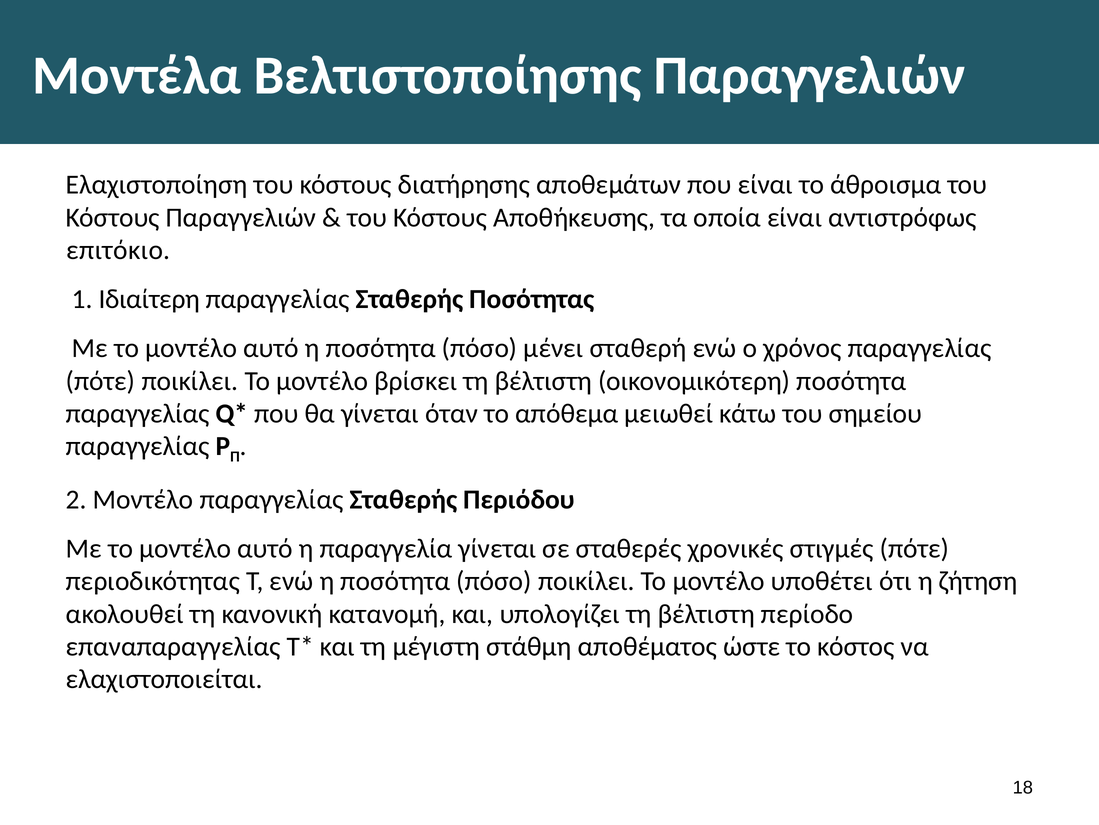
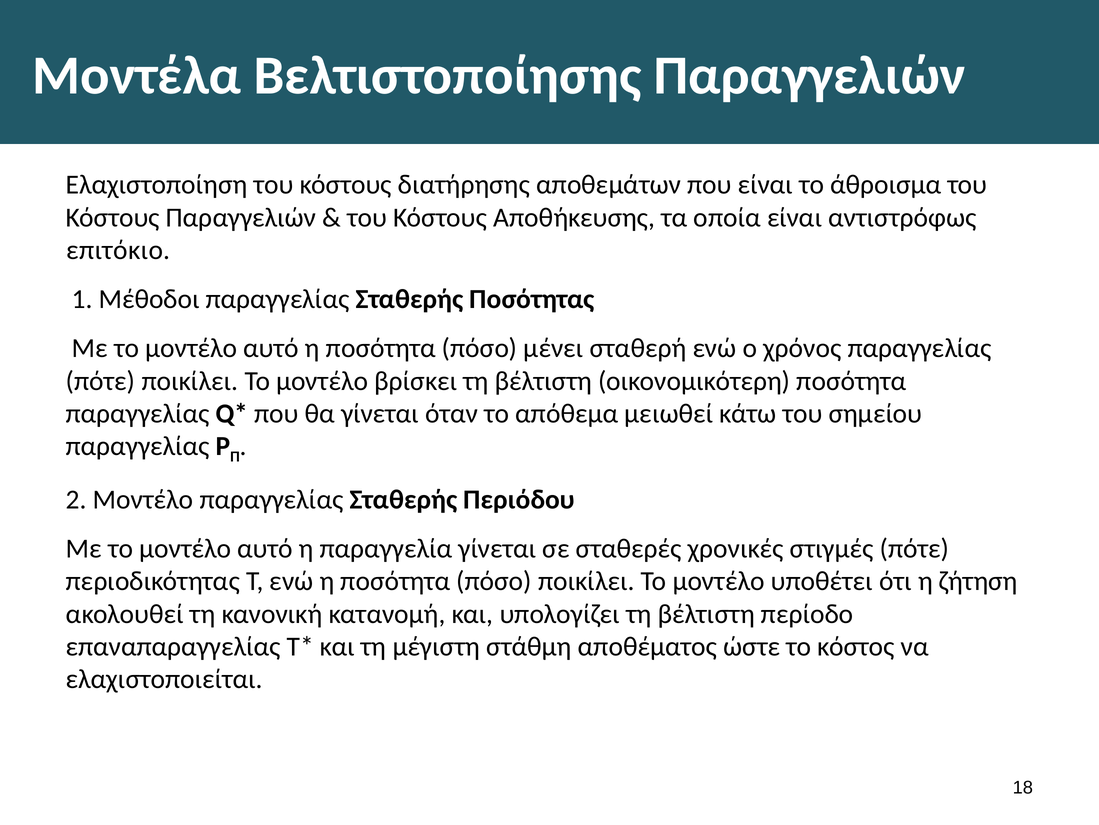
Ιδιαίτερη: Ιδιαίτερη -> Μέθοδοι
